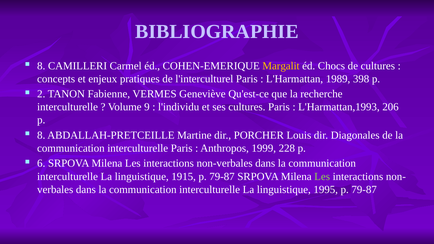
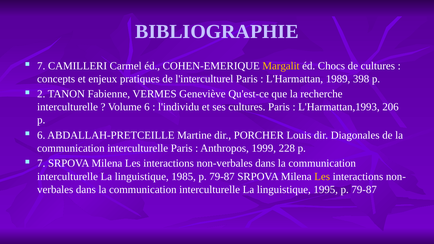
8 at (41, 66): 8 -> 7
Volume 9: 9 -> 6
8 at (41, 135): 8 -> 6
6 at (41, 163): 6 -> 7
1915: 1915 -> 1985
Les at (322, 177) colour: light green -> yellow
